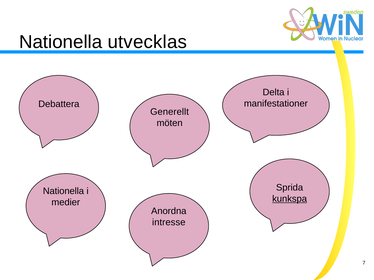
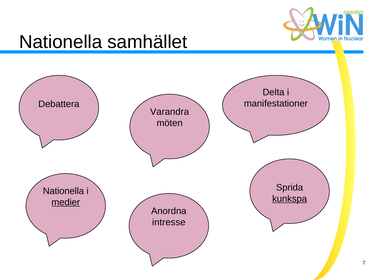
utvecklas: utvecklas -> samhället
Generellt: Generellt -> Varandra
medier underline: none -> present
